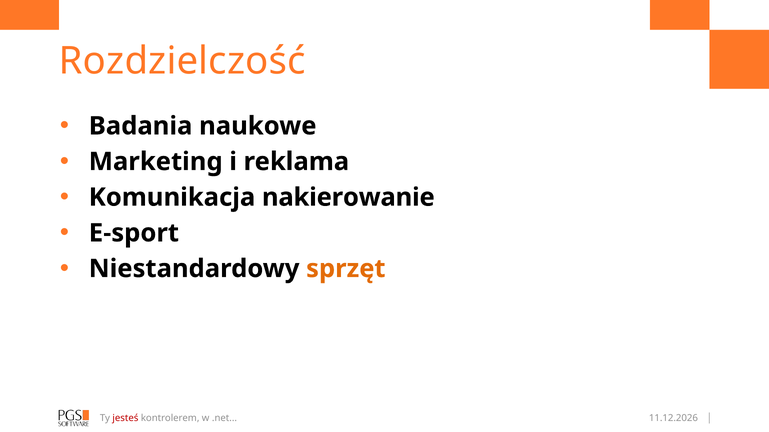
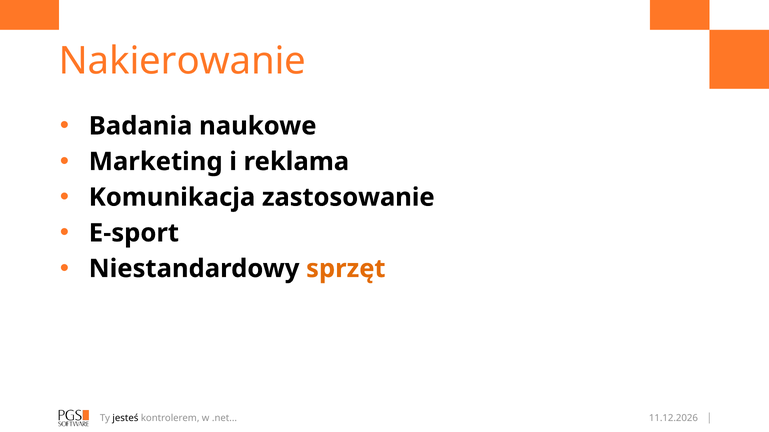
Rozdzielczość: Rozdzielczość -> Nakierowanie
nakierowanie: nakierowanie -> zastosowanie
jesteś colour: red -> black
